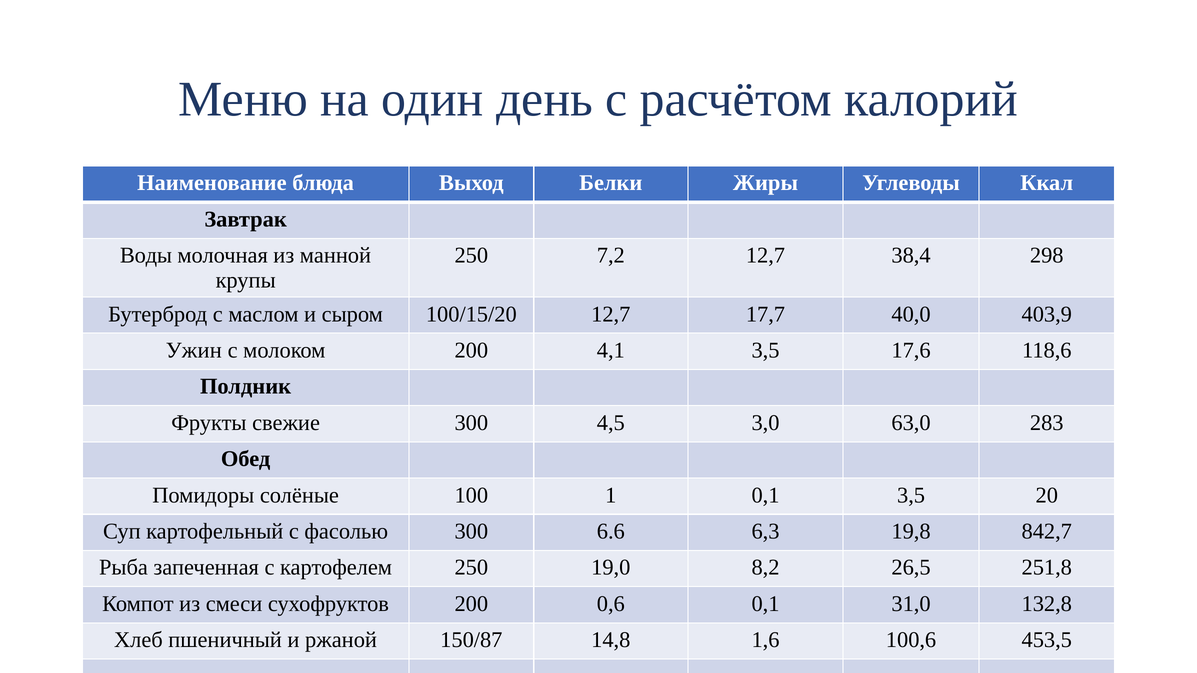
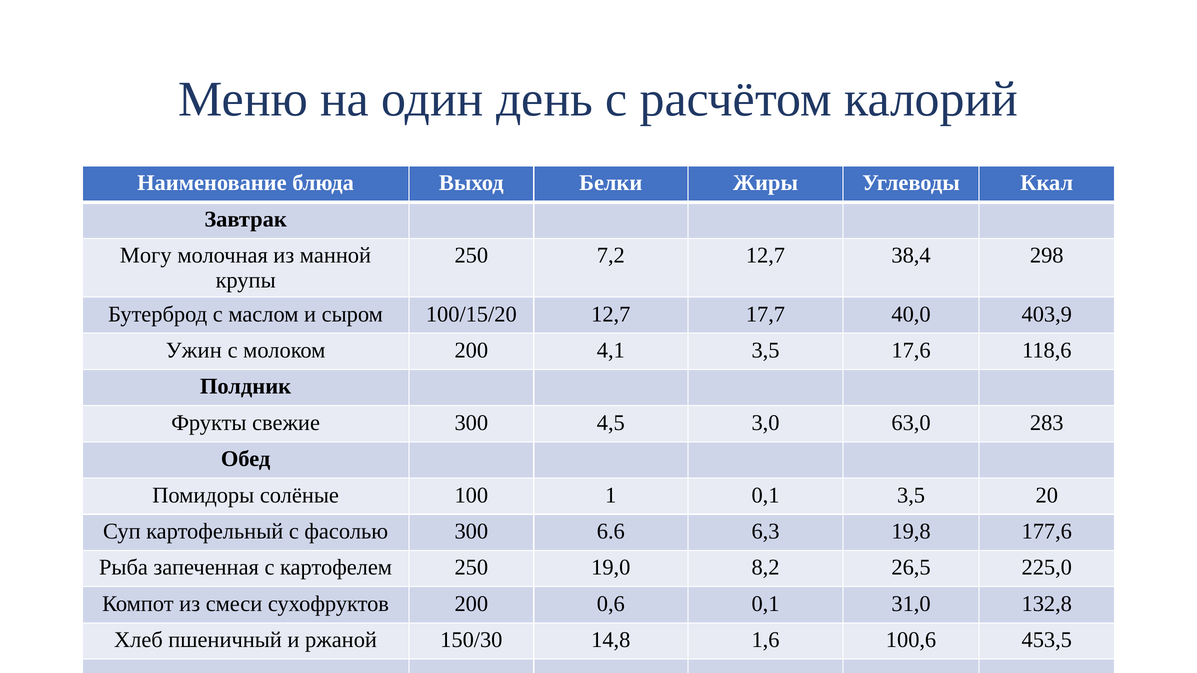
Воды: Воды -> Могу
842,7: 842,7 -> 177,6
251,8: 251,8 -> 225,0
150/87: 150/87 -> 150/30
